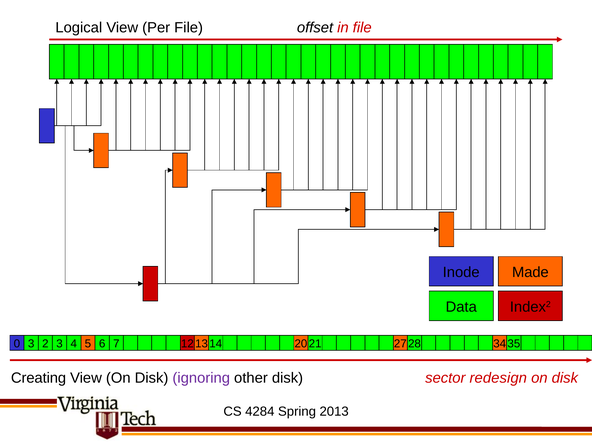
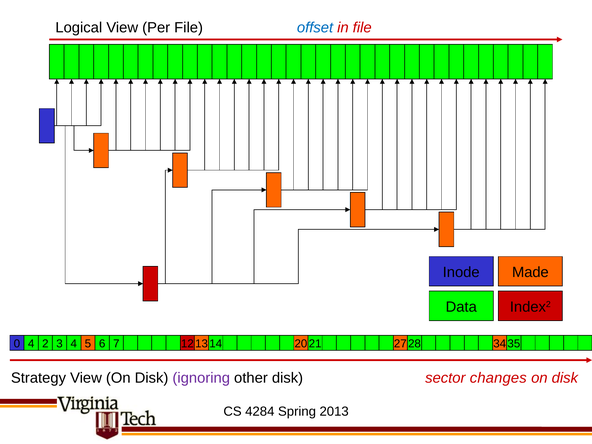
offset colour: black -> blue
0 3: 3 -> 4
Creating: Creating -> Strategy
redesign: redesign -> changes
